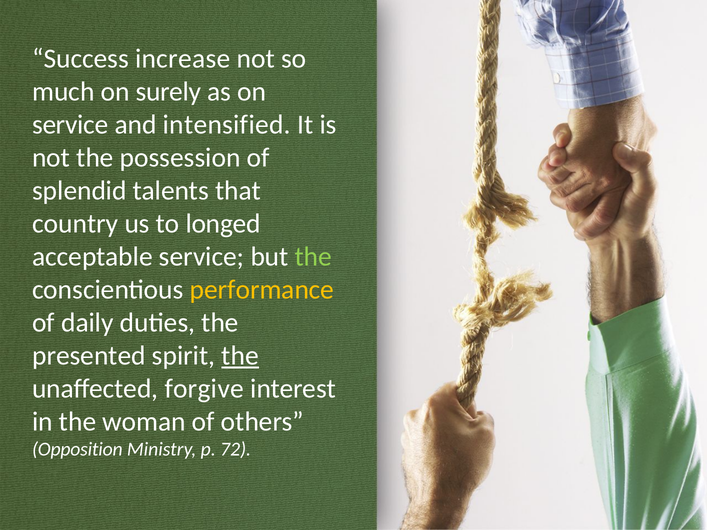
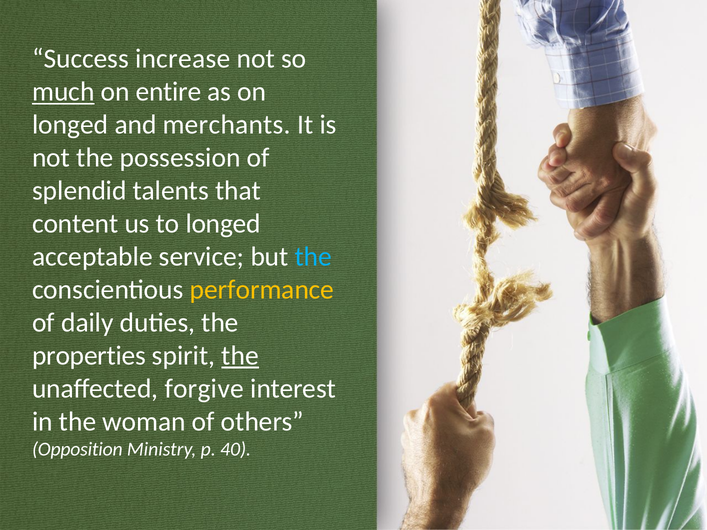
much underline: none -> present
surely: surely -> entire
service at (70, 125): service -> longed
intensified: intensified -> merchants
country: country -> content
the at (313, 257) colour: light green -> light blue
presented: presented -> properties
72: 72 -> 40
